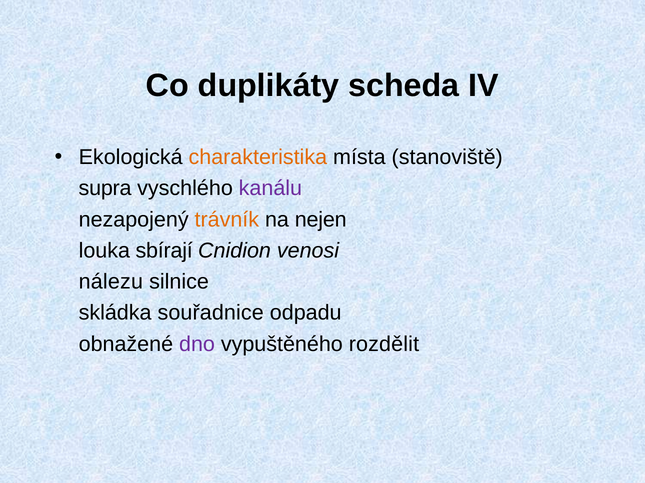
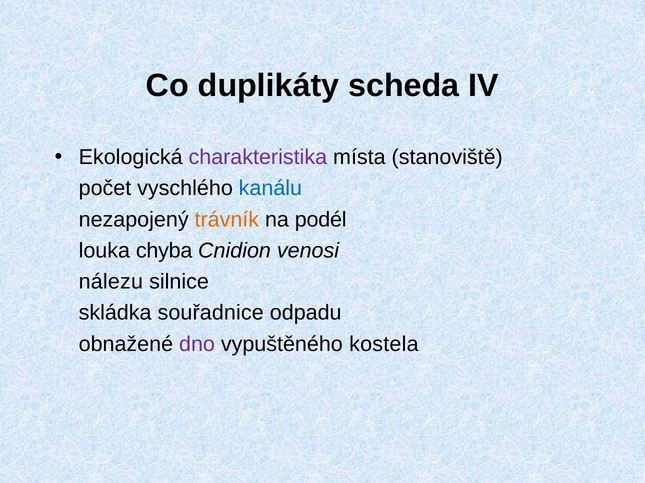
charakteristika colour: orange -> purple
supra: supra -> počet
kanálu colour: purple -> blue
nejen: nejen -> podél
sbírají: sbírají -> chyba
rozdělit: rozdělit -> kostela
